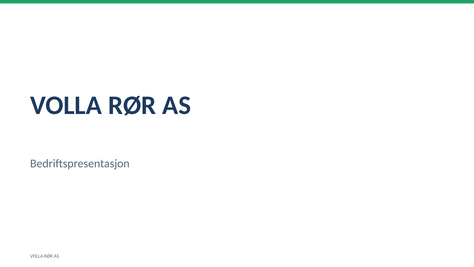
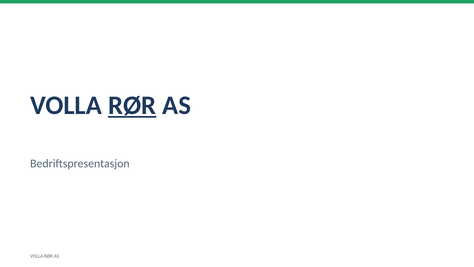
RØR at (132, 105) underline: none -> present
